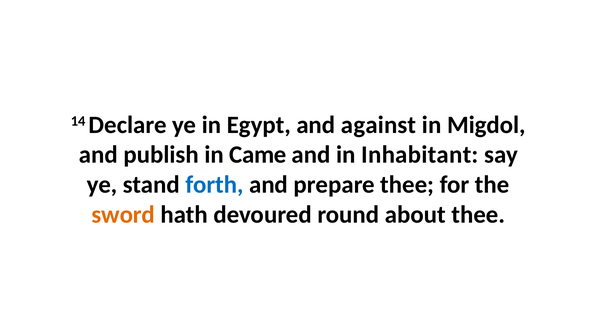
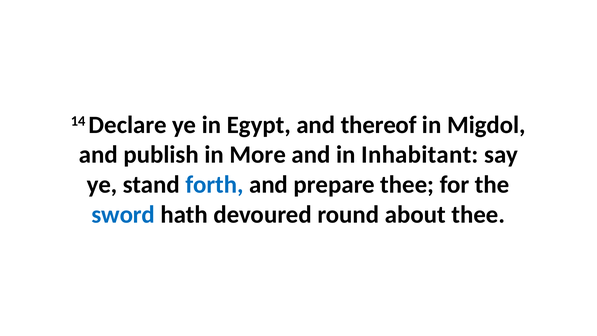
against: against -> thereof
Came: Came -> More
sword colour: orange -> blue
